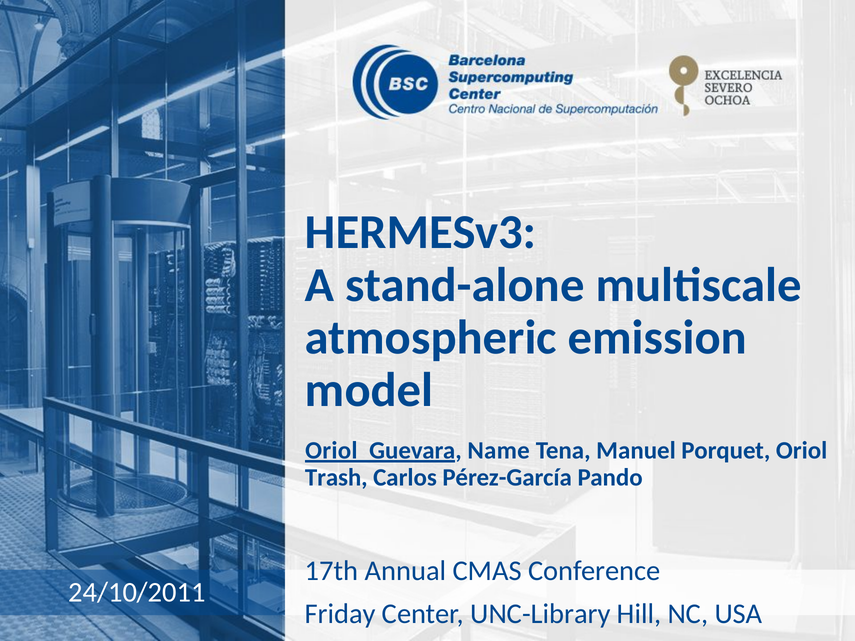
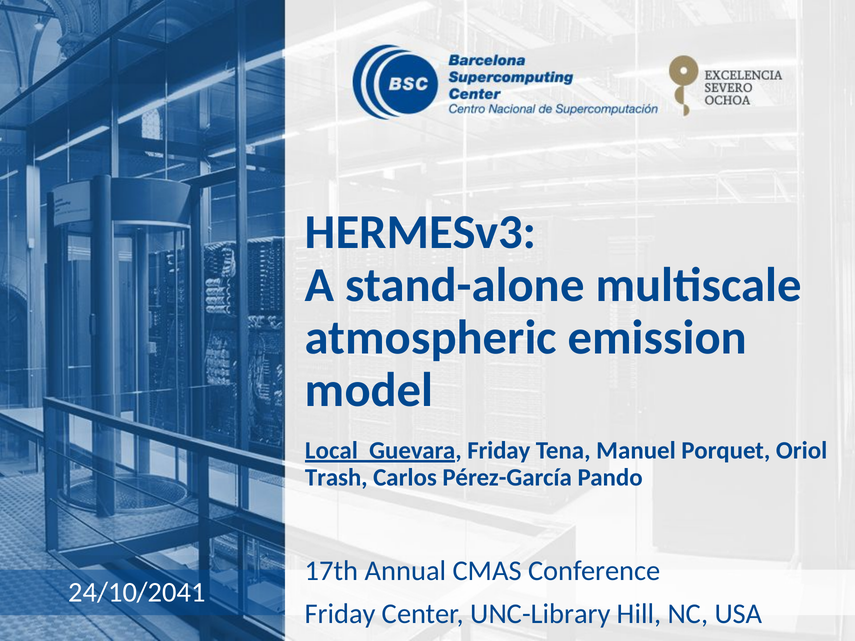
Oriol at (331, 451): Oriol -> Local
Guevara Name: Name -> Friday
24/10/2011: 24/10/2011 -> 24/10/2041
